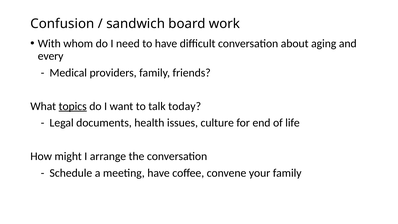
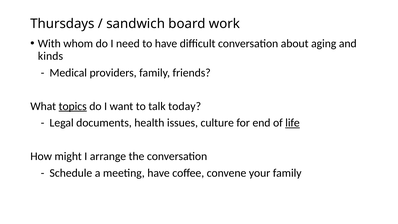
Confusion: Confusion -> Thursdays
every: every -> kinds
life underline: none -> present
